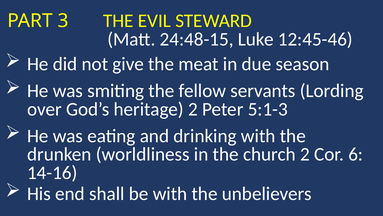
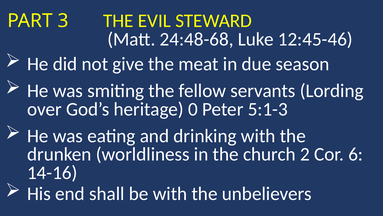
24:48-15: 24:48-15 -> 24:48-68
heritage 2: 2 -> 0
